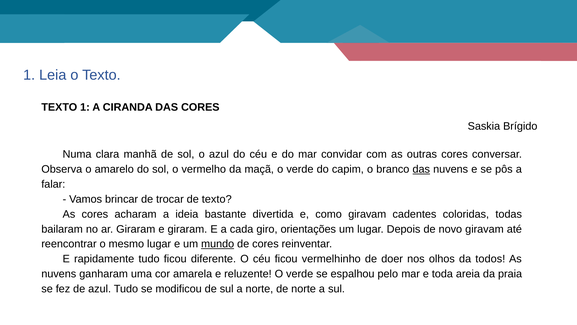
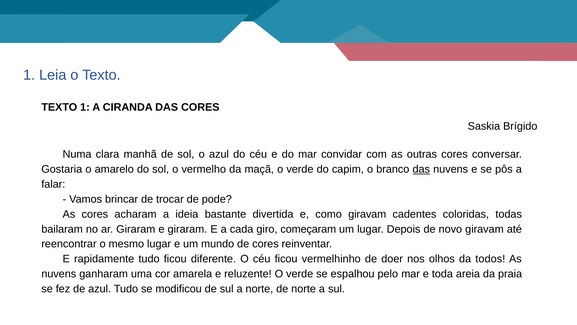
Observa: Observa -> Gostaria
de texto: texto -> pode
orientações: orientações -> começaram
mundo underline: present -> none
